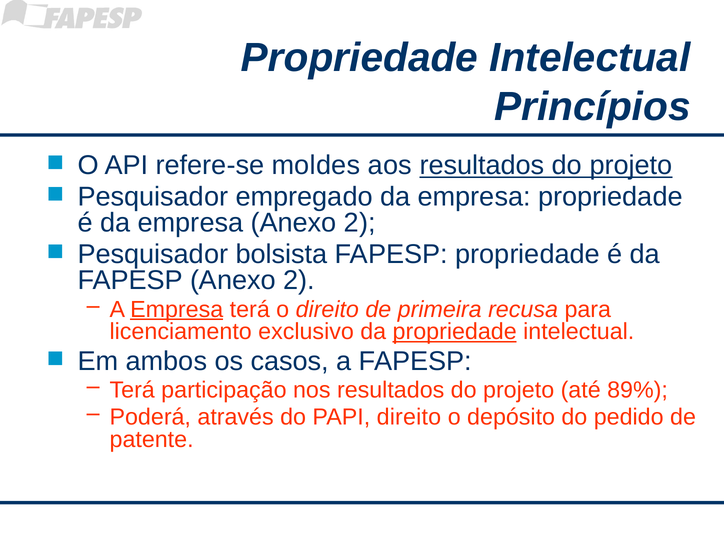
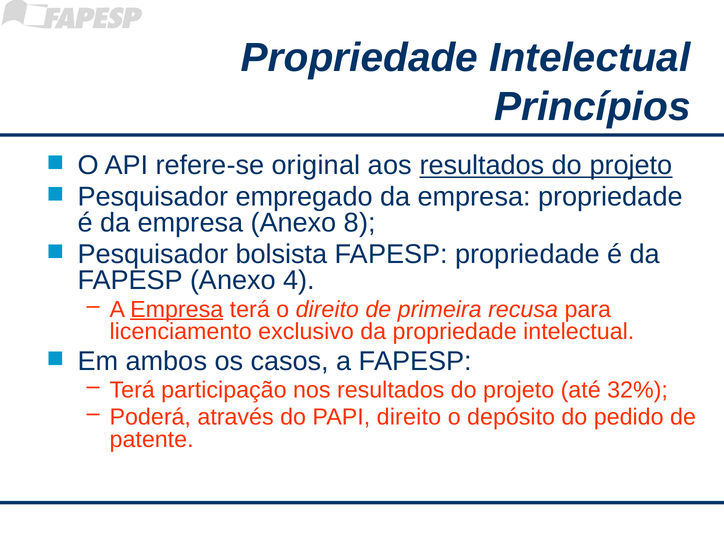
moldes: moldes -> original
empresa Anexo 2: 2 -> 8
FAPESP Anexo 2: 2 -> 4
propriedade at (455, 332) underline: present -> none
89%: 89% -> 32%
